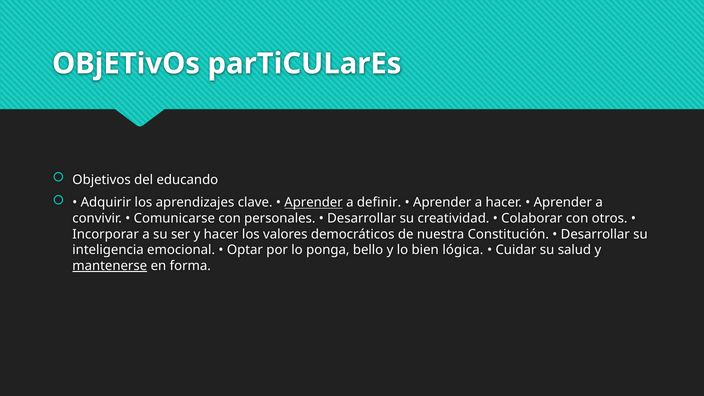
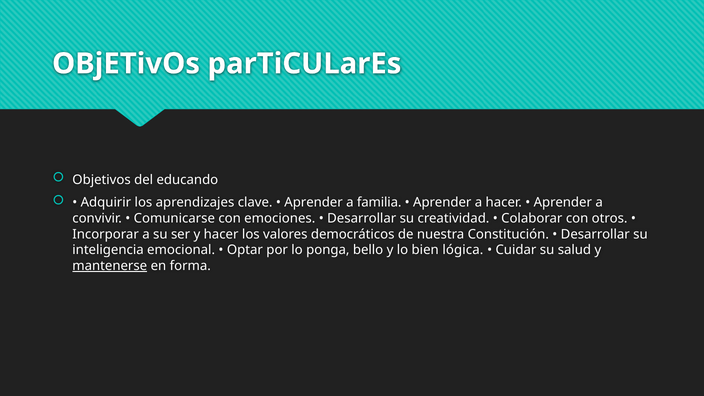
Aprender at (314, 203) underline: present -> none
definir: definir -> familia
personales: personales -> emociones
